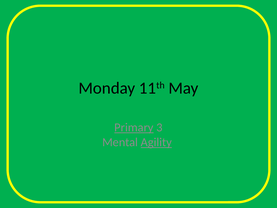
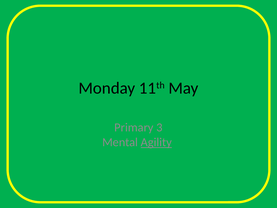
Primary underline: present -> none
